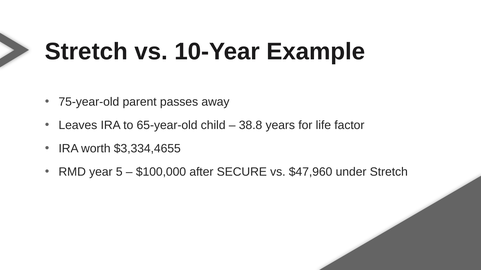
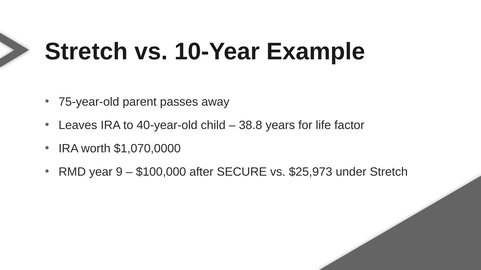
65-year-old: 65-year-old -> 40-year-old
$3,334,4655: $3,334,4655 -> $1,070,0000
5: 5 -> 9
$47,960: $47,960 -> $25,973
